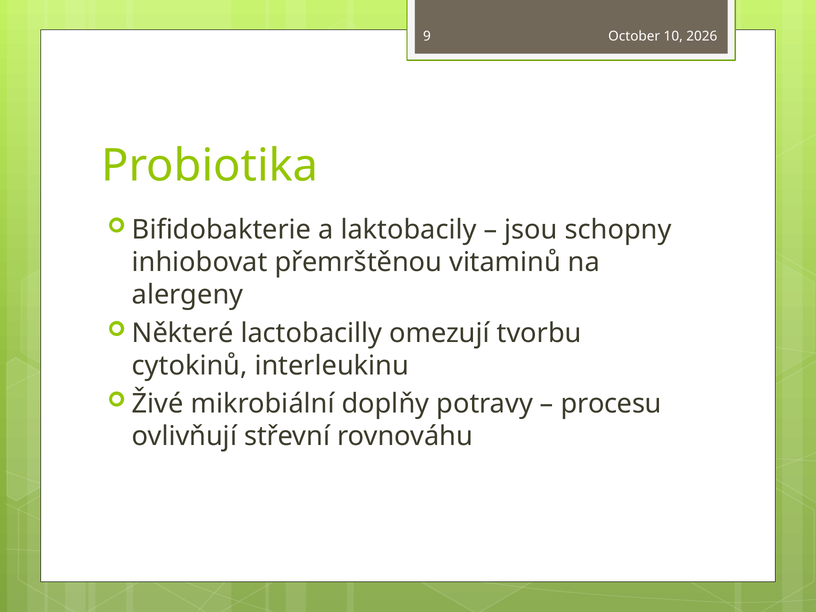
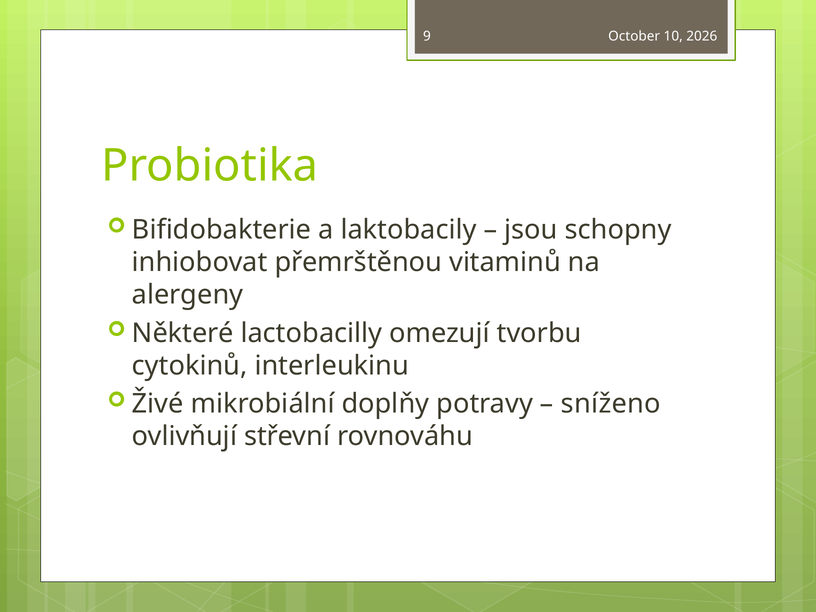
procesu: procesu -> sníženo
